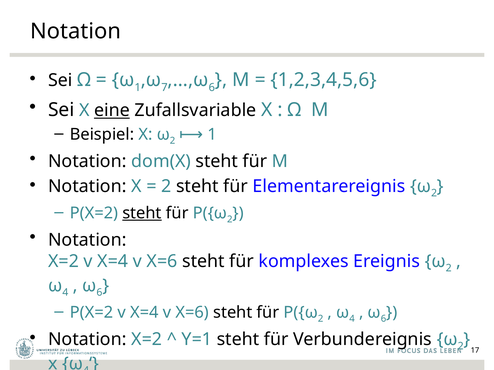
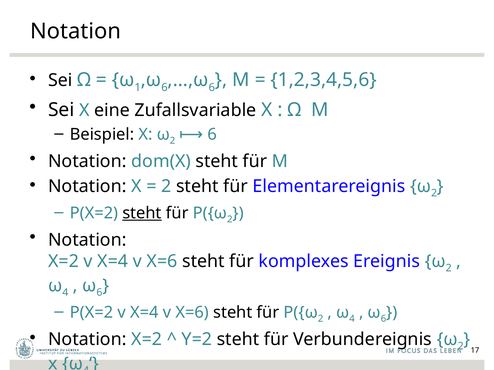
7 at (164, 87): 7 -> 6
eine underline: present -> none
2 1: 1 -> 6
Y=1: Y=1 -> Y=2
